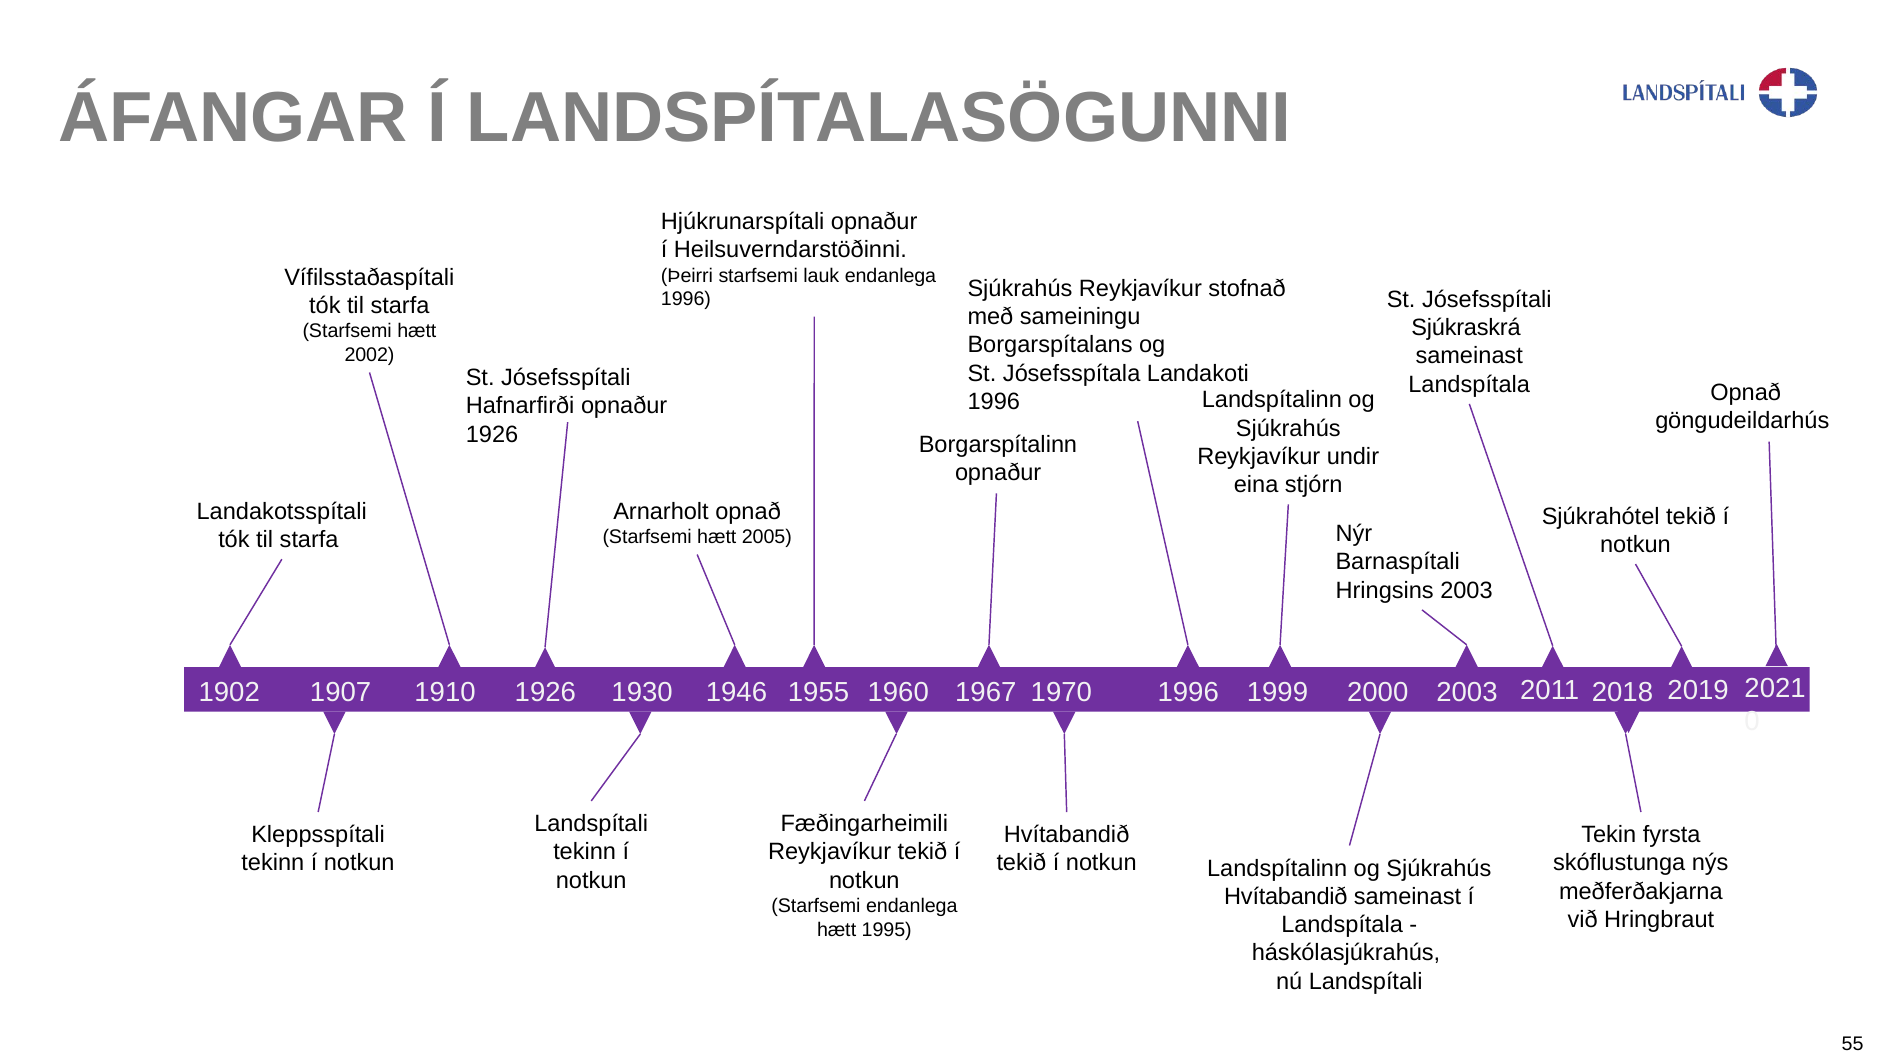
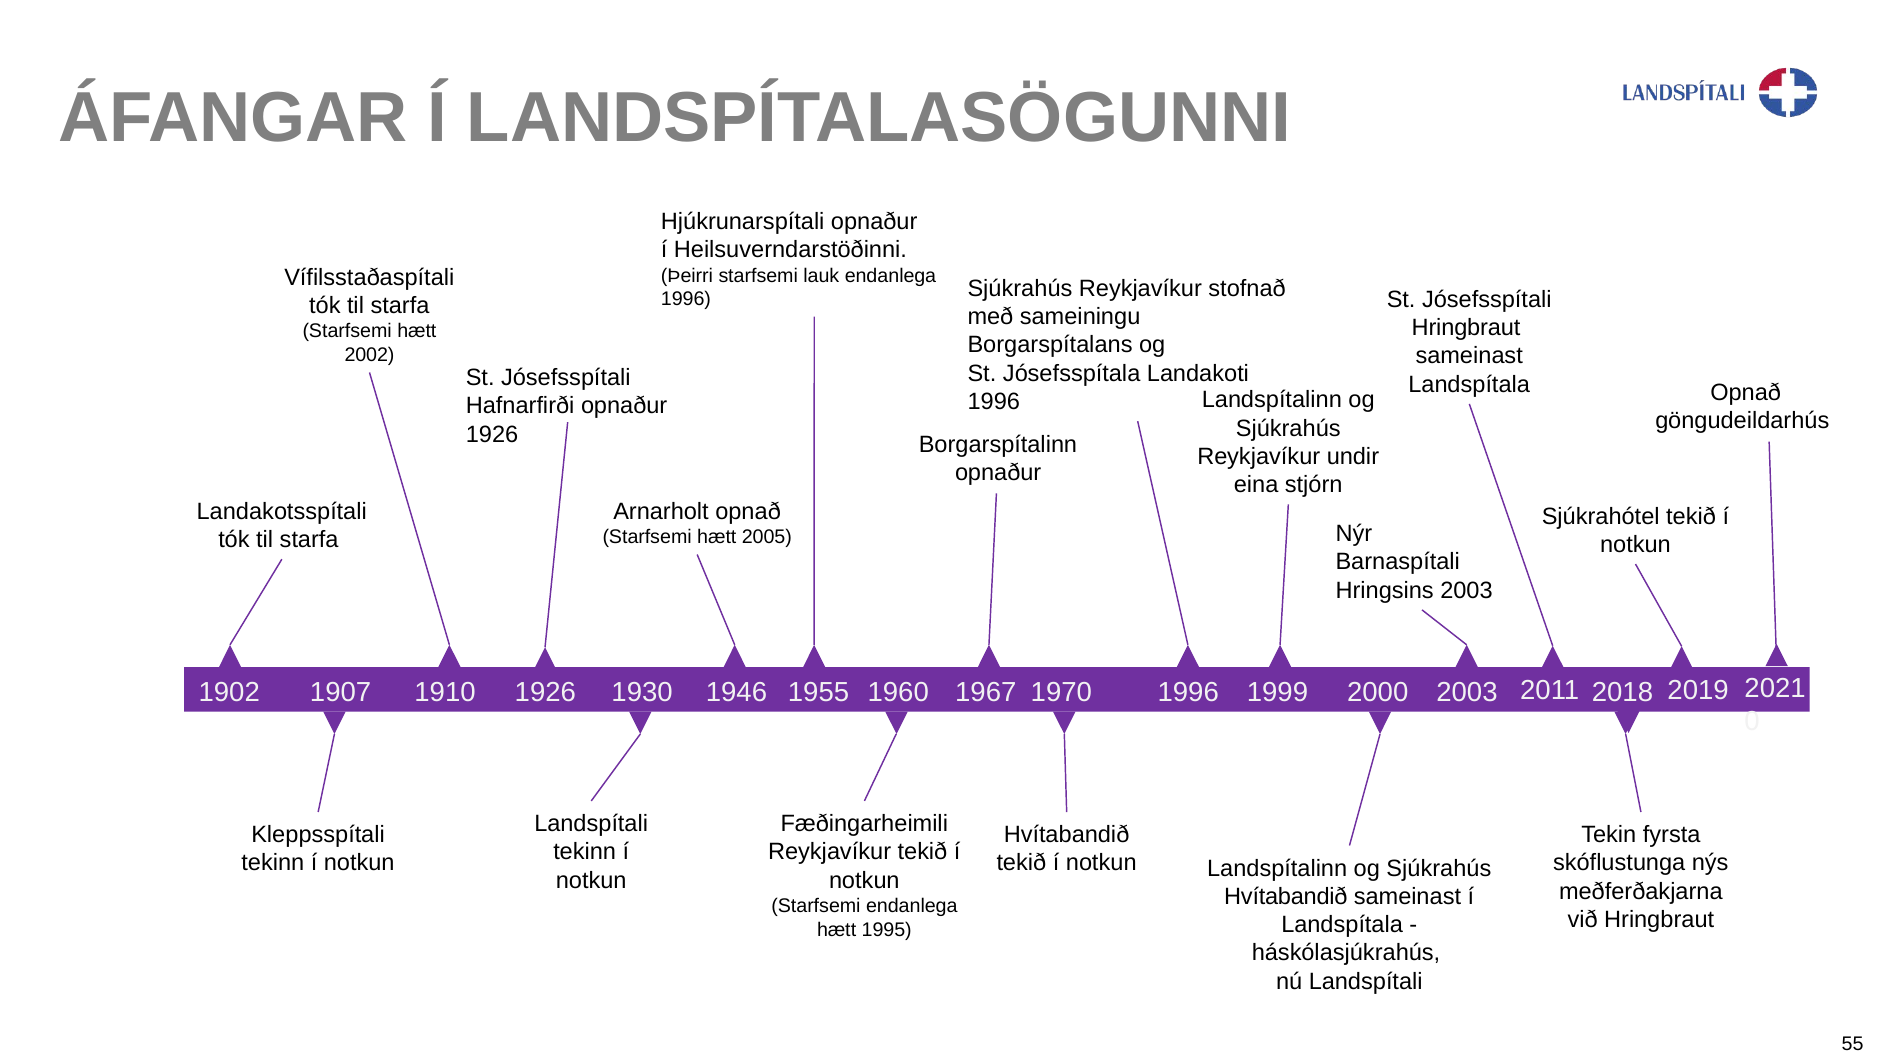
Sjúkraskrá at (1466, 328): Sjúkraskrá -> Hringbraut
